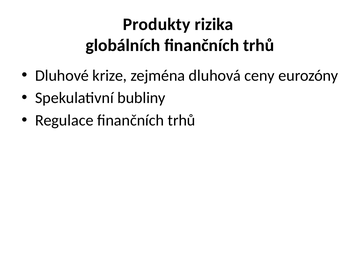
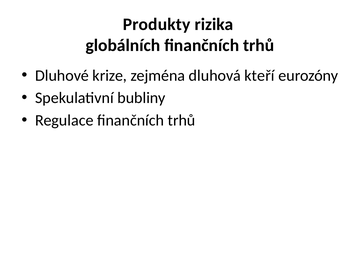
ceny: ceny -> kteří
